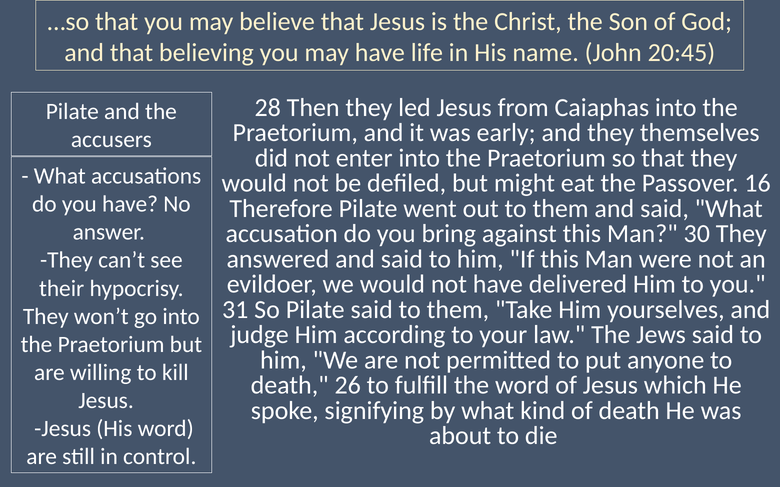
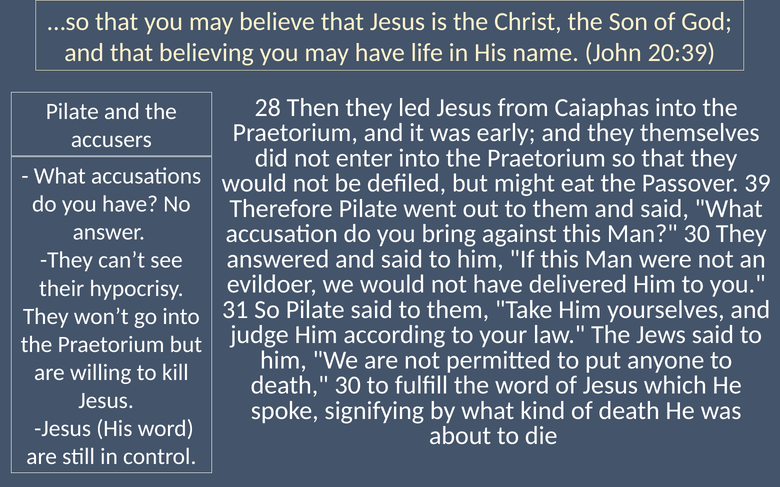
20:45: 20:45 -> 20:39
16: 16 -> 39
death 26: 26 -> 30
